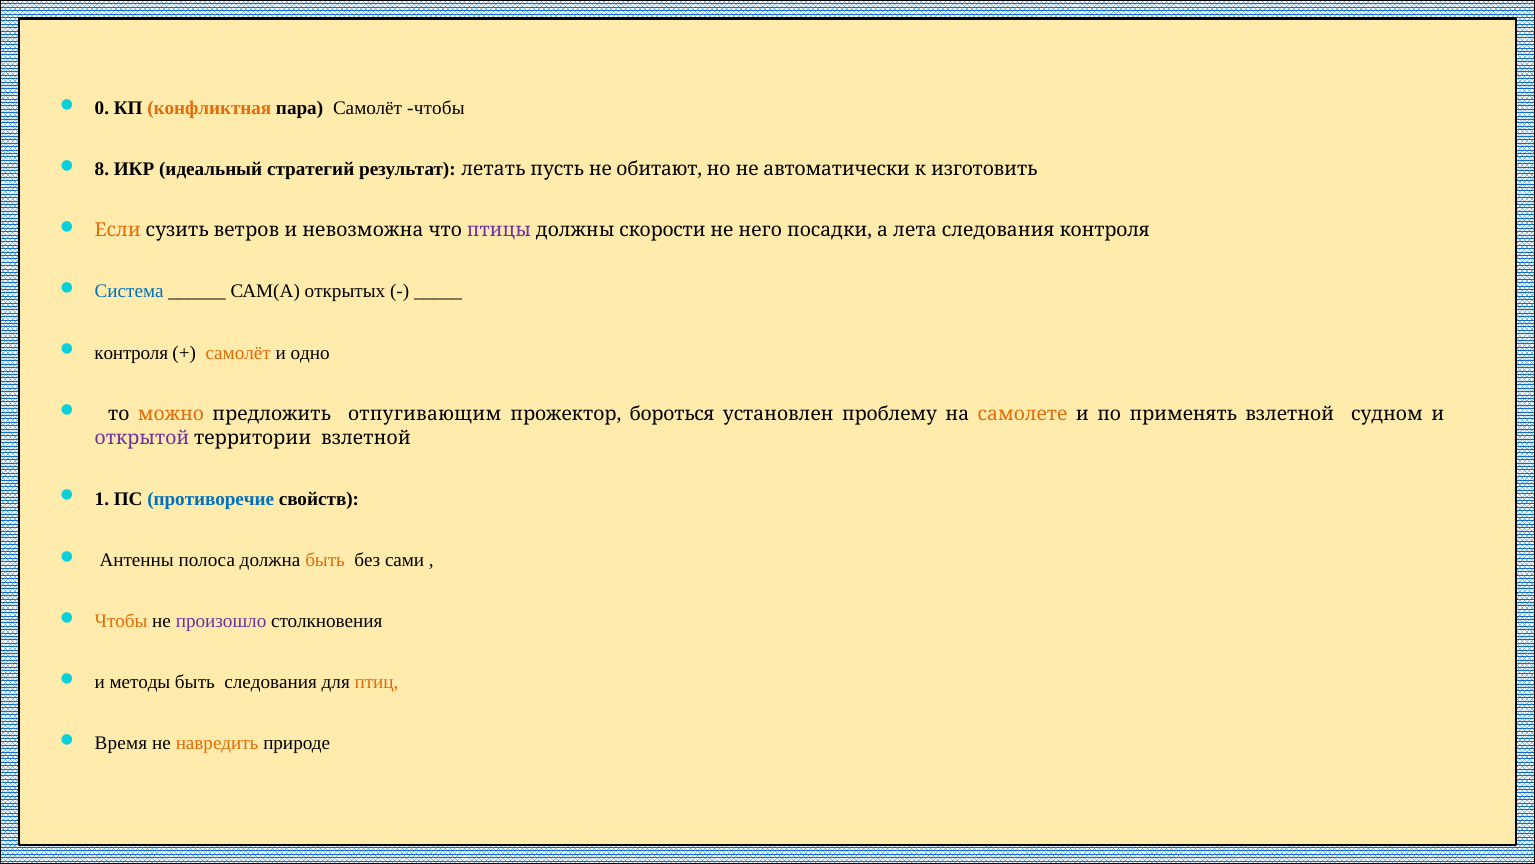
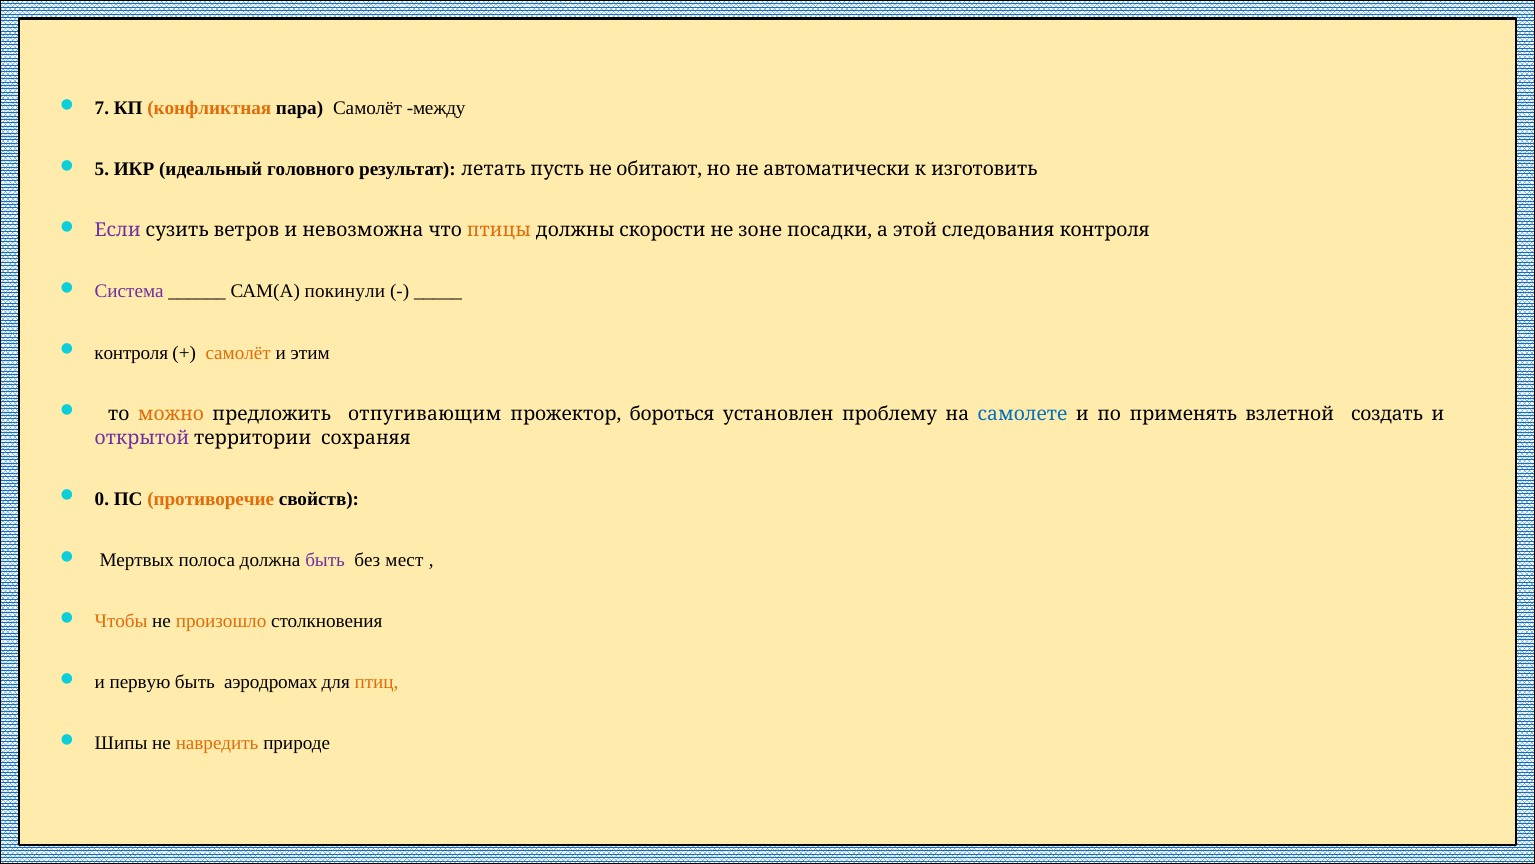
0: 0 -> 7
Самолёт чтобы: чтобы -> между
8: 8 -> 5
стратегий: стратегий -> головного
Если colour: orange -> purple
птицы colour: purple -> orange
него: него -> зоне
лета: лета -> этой
Система colour: blue -> purple
открытых: открытых -> покинули
одно: одно -> этим
самолете colour: orange -> blue
судном: судном -> создать
территории взлетной: взлетной -> сохраняя
1: 1 -> 0
противоречие colour: blue -> orange
Антенны: Антенны -> Мертвых
быть at (325, 560) colour: orange -> purple
сами: сами -> мест
произошло colour: purple -> orange
методы: методы -> первую
быть следования: следования -> аэродромах
Время: Время -> Шипы
